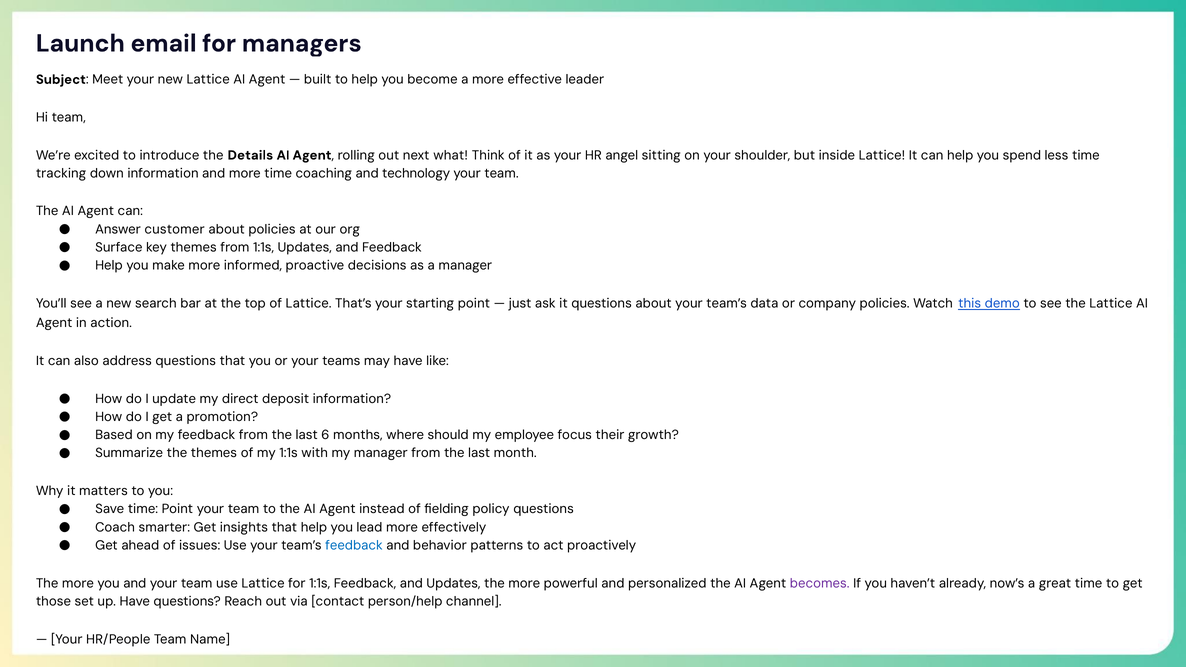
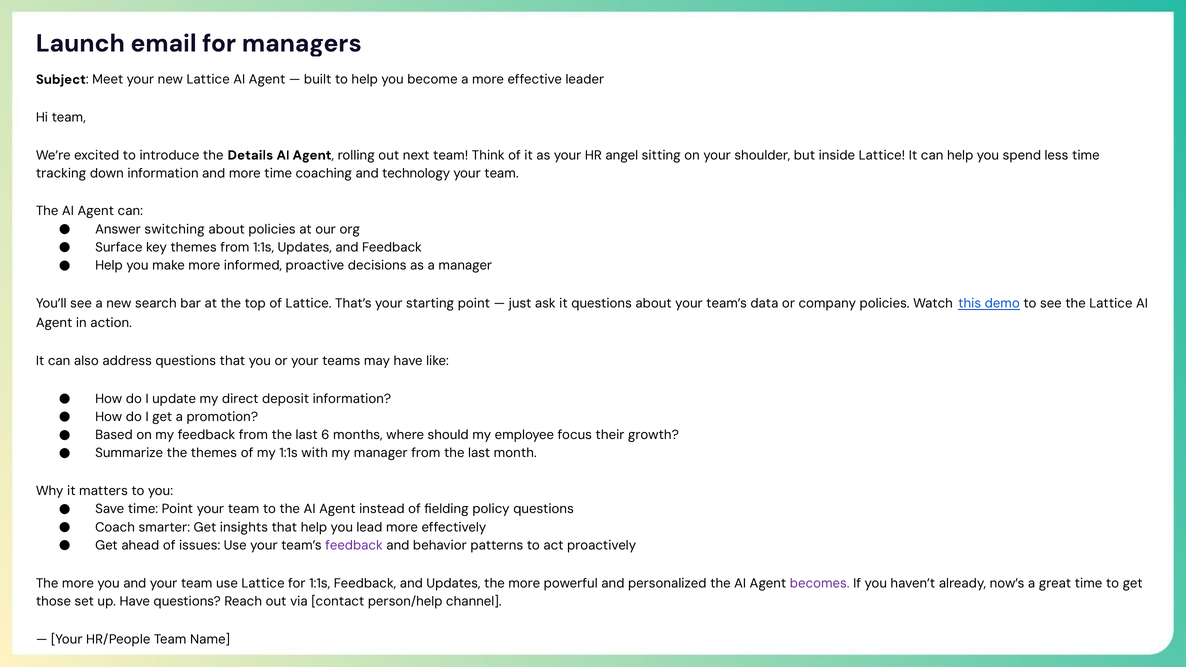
next what: what -> team
customer: customer -> switching
feedback at (354, 545) colour: blue -> purple
